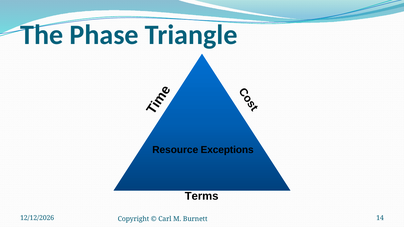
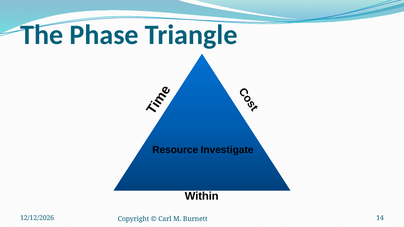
Exceptions: Exceptions -> Investigate
Terms: Terms -> Within
